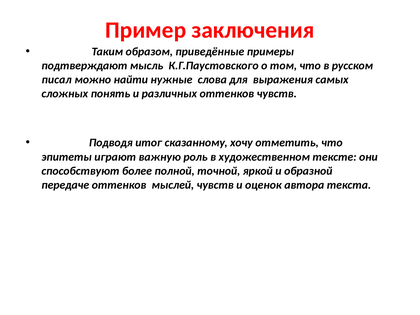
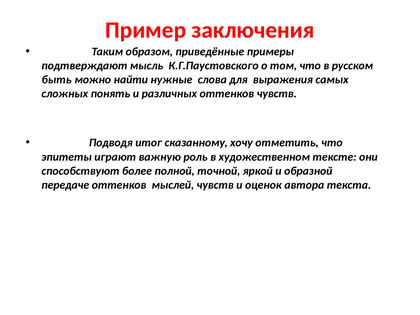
писал: писал -> быть
